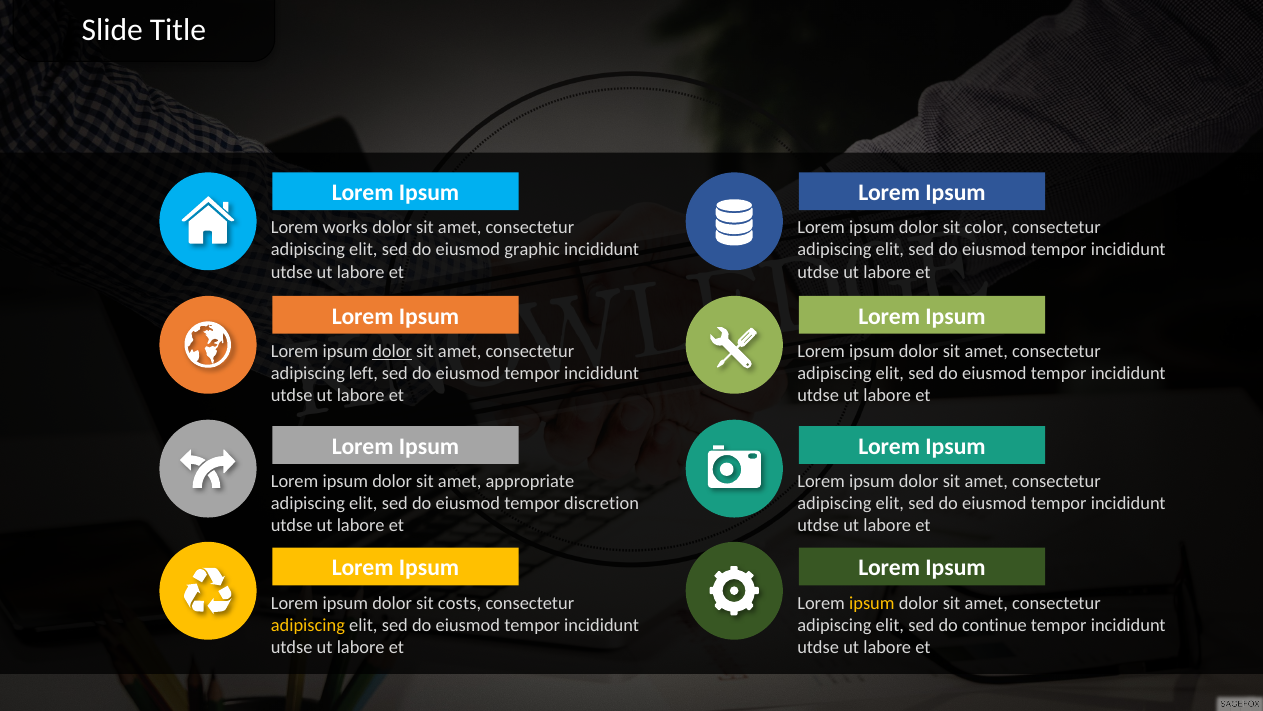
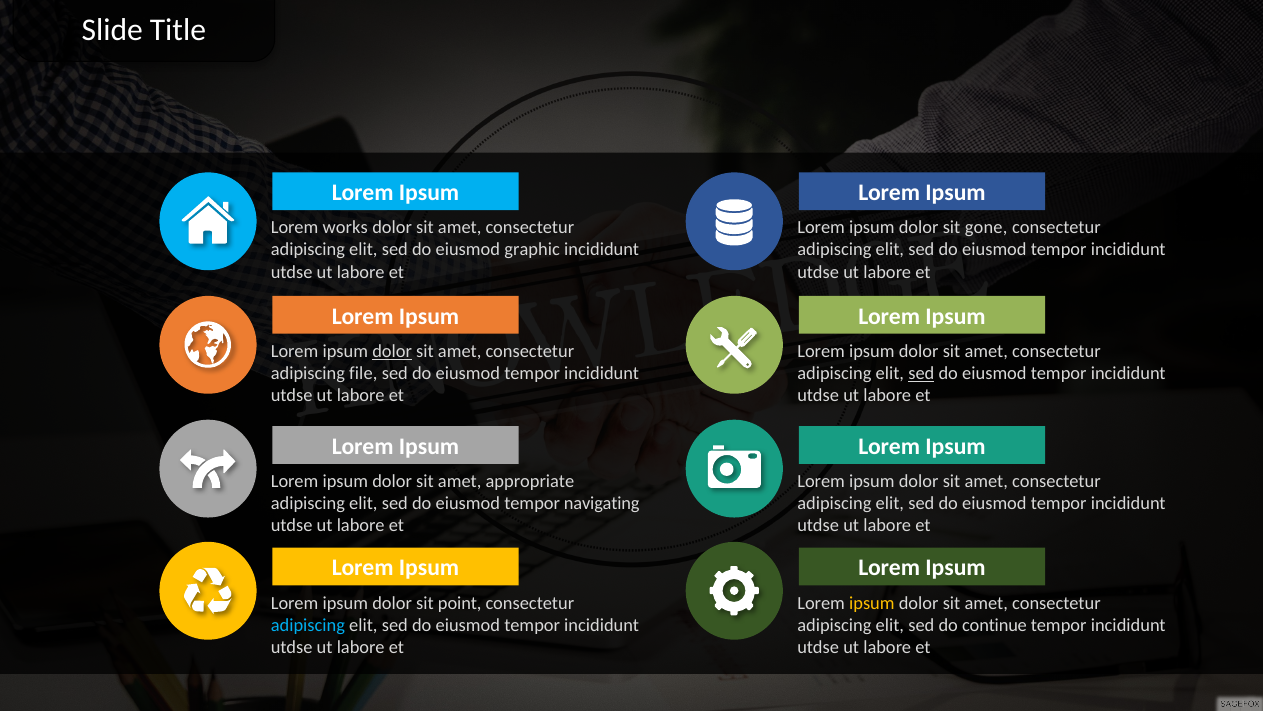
color: color -> gone
left: left -> file
sed at (921, 373) underline: none -> present
discretion: discretion -> navigating
costs: costs -> point
adipiscing at (308, 625) colour: yellow -> light blue
